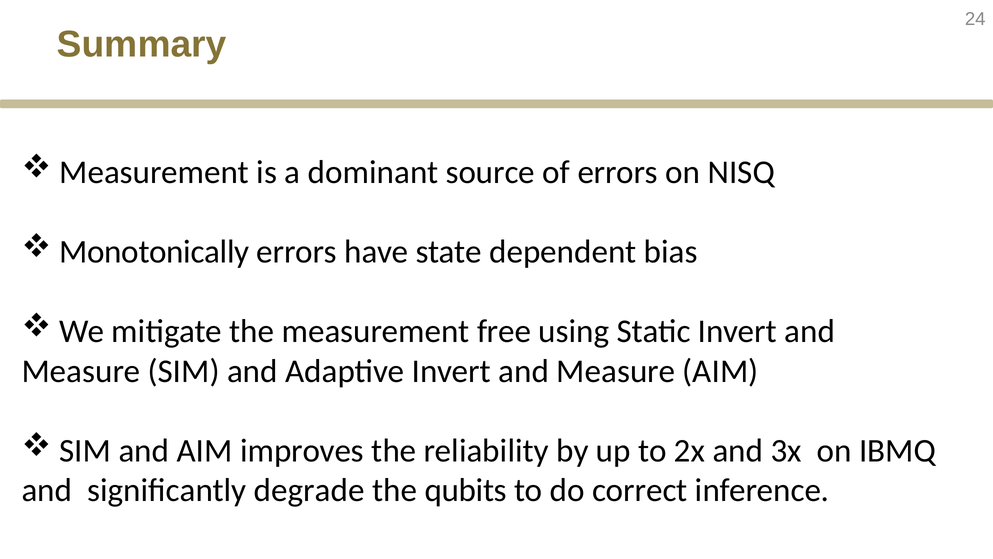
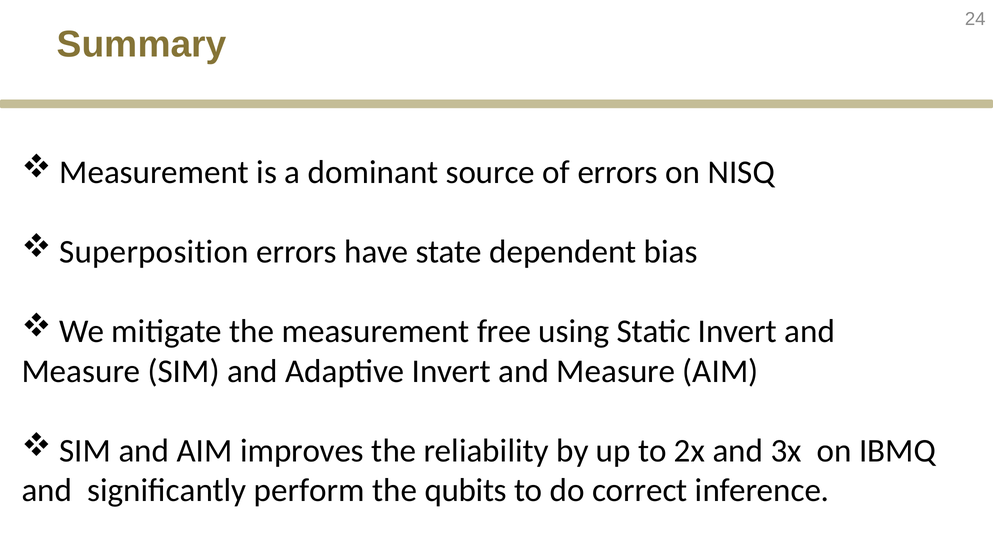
Monotonically: Monotonically -> Superposition
degrade: degrade -> perform
